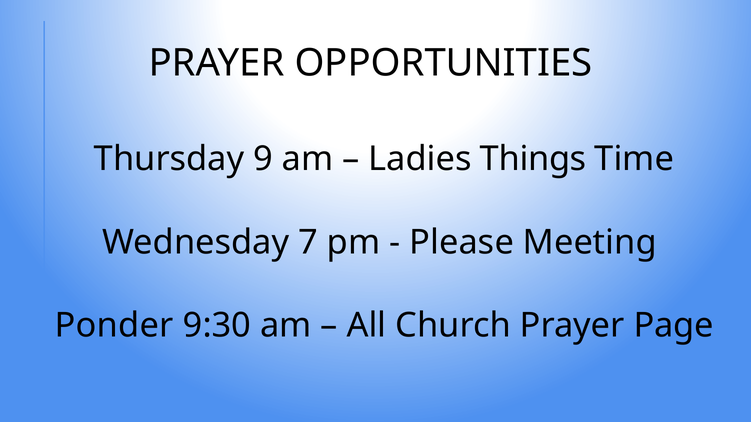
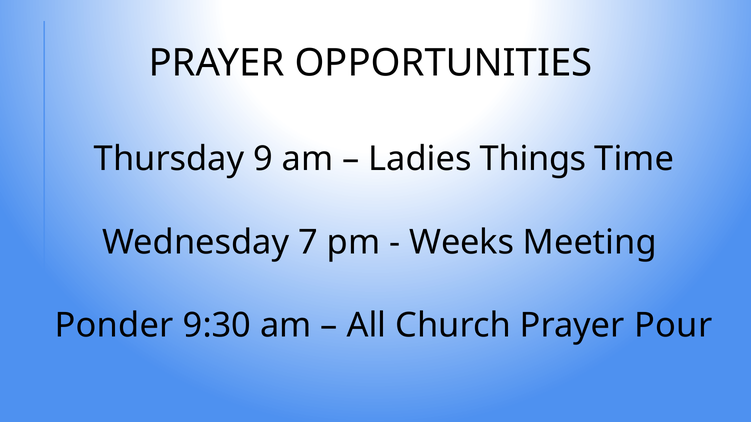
Please: Please -> Weeks
Page: Page -> Pour
